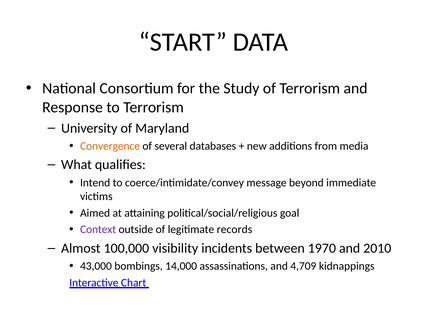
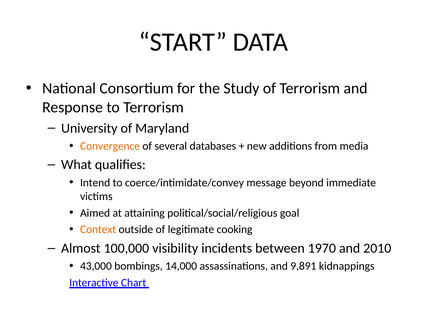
Context colour: purple -> orange
records: records -> cooking
4,709: 4,709 -> 9,891
